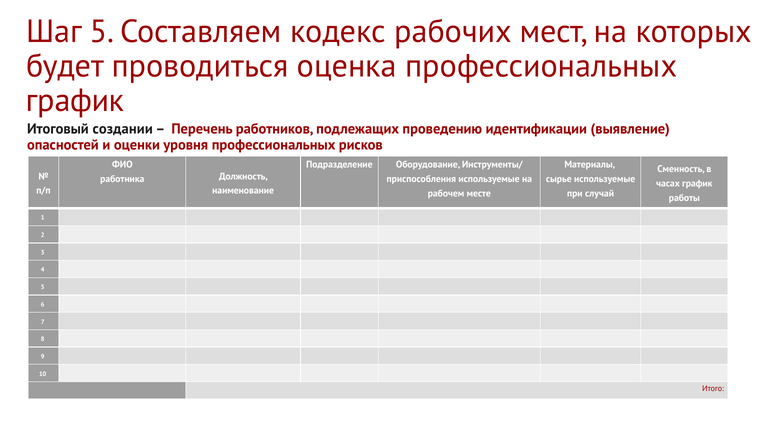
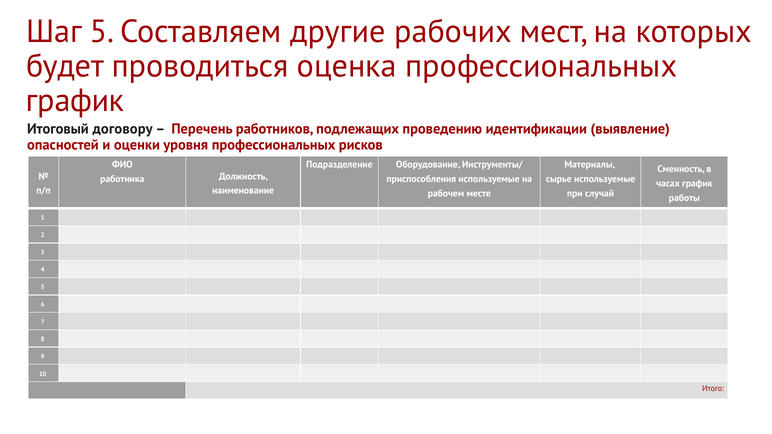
кодекс: кодекс -> другие
создании: создании -> договору
